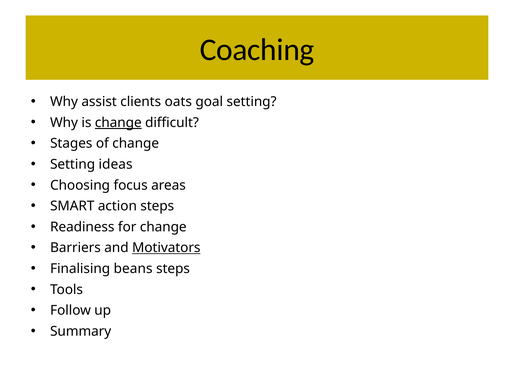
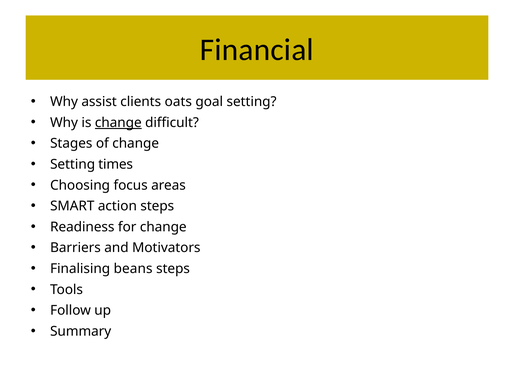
Coaching: Coaching -> Financial
ideas: ideas -> times
Motivators underline: present -> none
